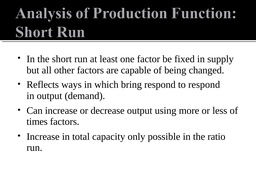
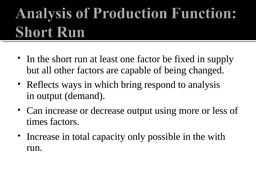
to respond: respond -> analysis
ratio: ratio -> with
